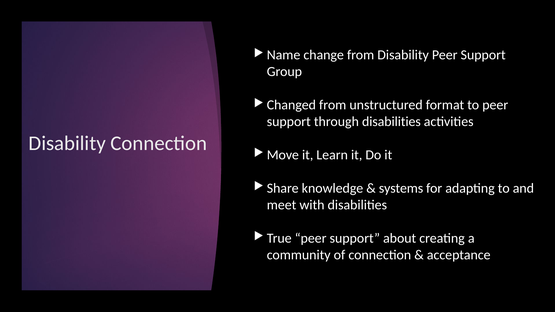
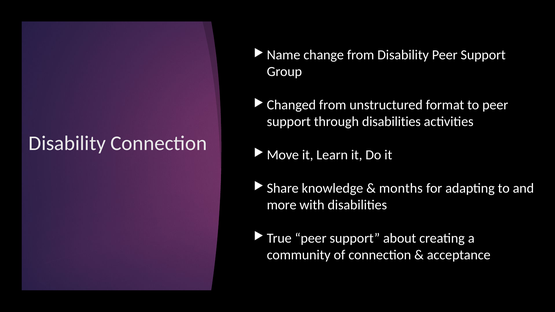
systems: systems -> months
meet: meet -> more
